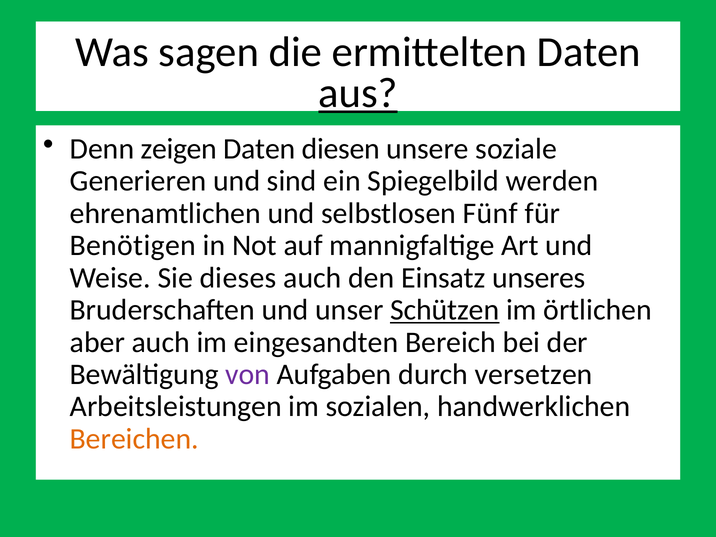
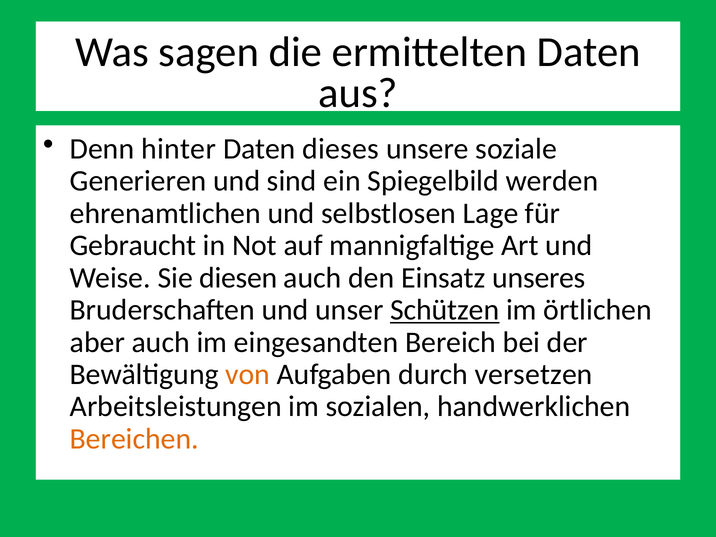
aus underline: present -> none
zeigen: zeigen -> hinter
diesen: diesen -> dieses
Fünf: Fünf -> Lage
Benötigen: Benötigen -> Gebraucht
dieses: dieses -> diesen
von colour: purple -> orange
